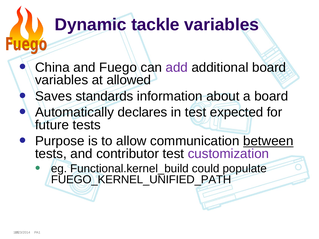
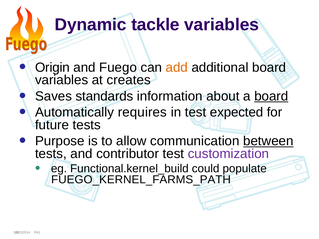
China: China -> Origin
add colour: purple -> orange
allowed: allowed -> creates
board at (271, 96) underline: none -> present
declares: declares -> requires
FUEGO_KERNEL_UNIFIED_PATH: FUEGO_KERNEL_UNIFIED_PATH -> FUEGO_KERNEL_FARMS_PATH
